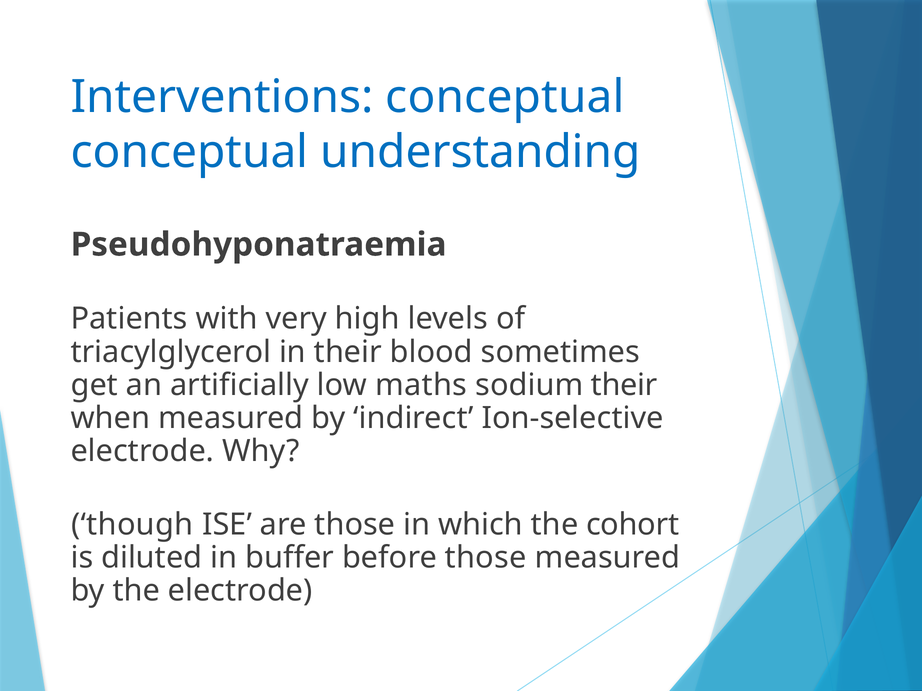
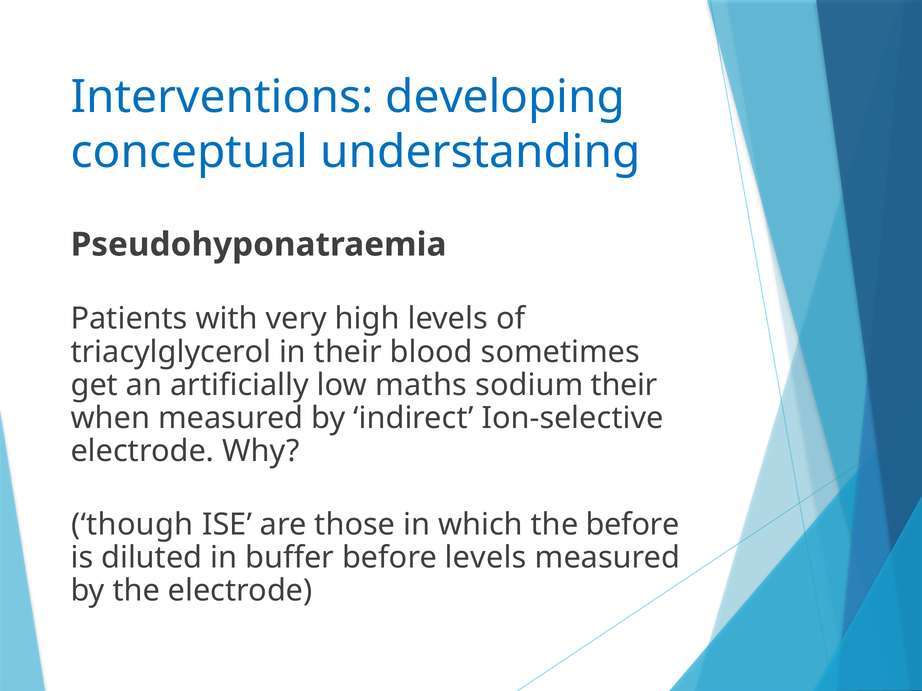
Interventions conceptual: conceptual -> developing
the cohort: cohort -> before
before those: those -> levels
